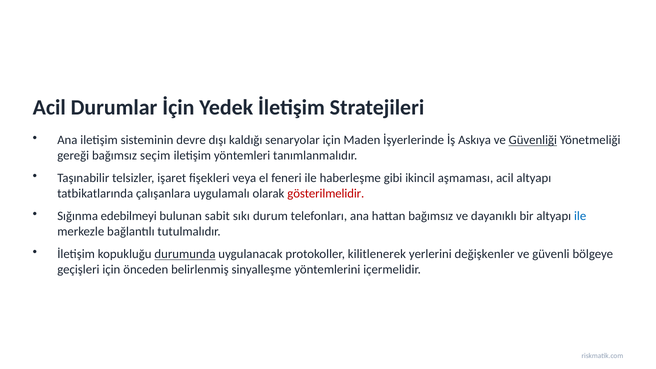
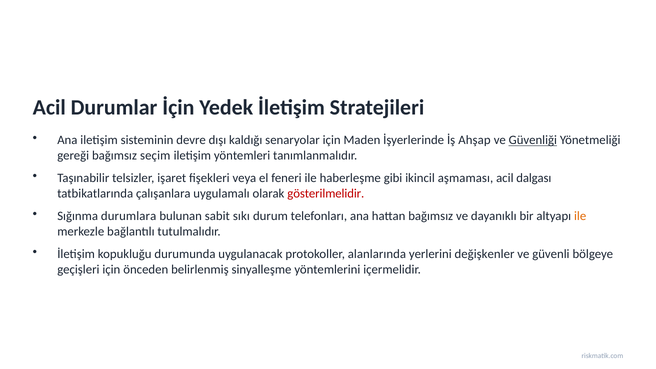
Askıya: Askıya -> Ahşap
acil altyapı: altyapı -> dalgası
edebilmeyi: edebilmeyi -> durumlara
ile at (580, 216) colour: blue -> orange
durumunda underline: present -> none
kilitlenerek: kilitlenerek -> alanlarında
